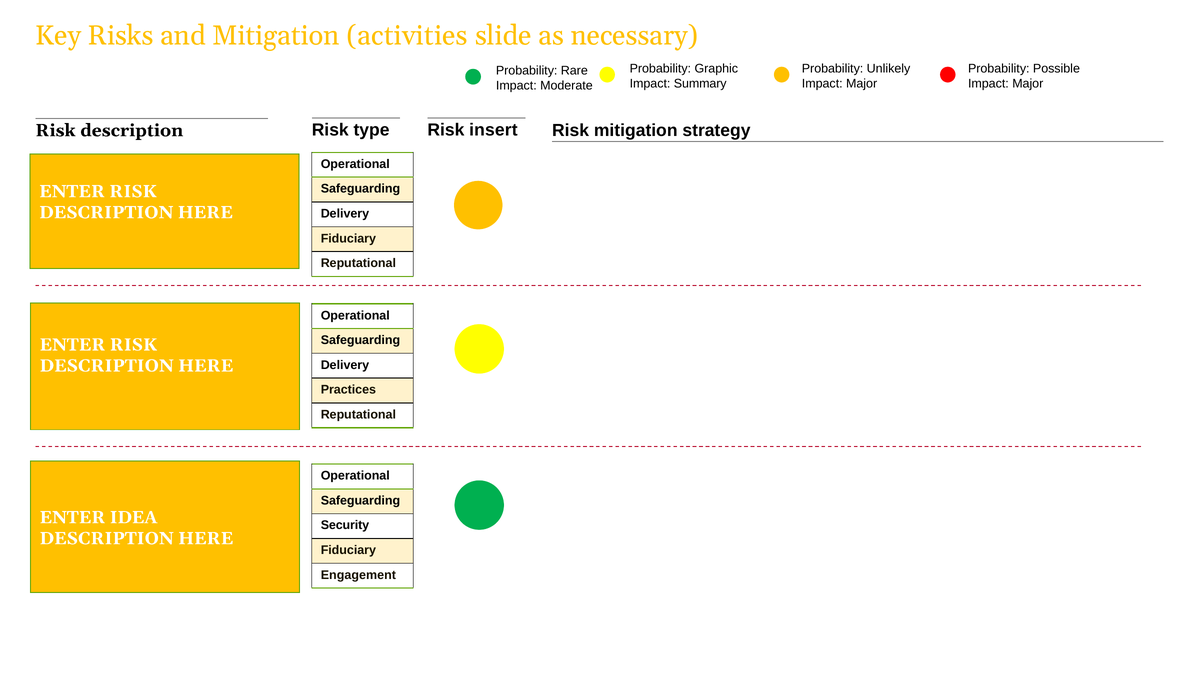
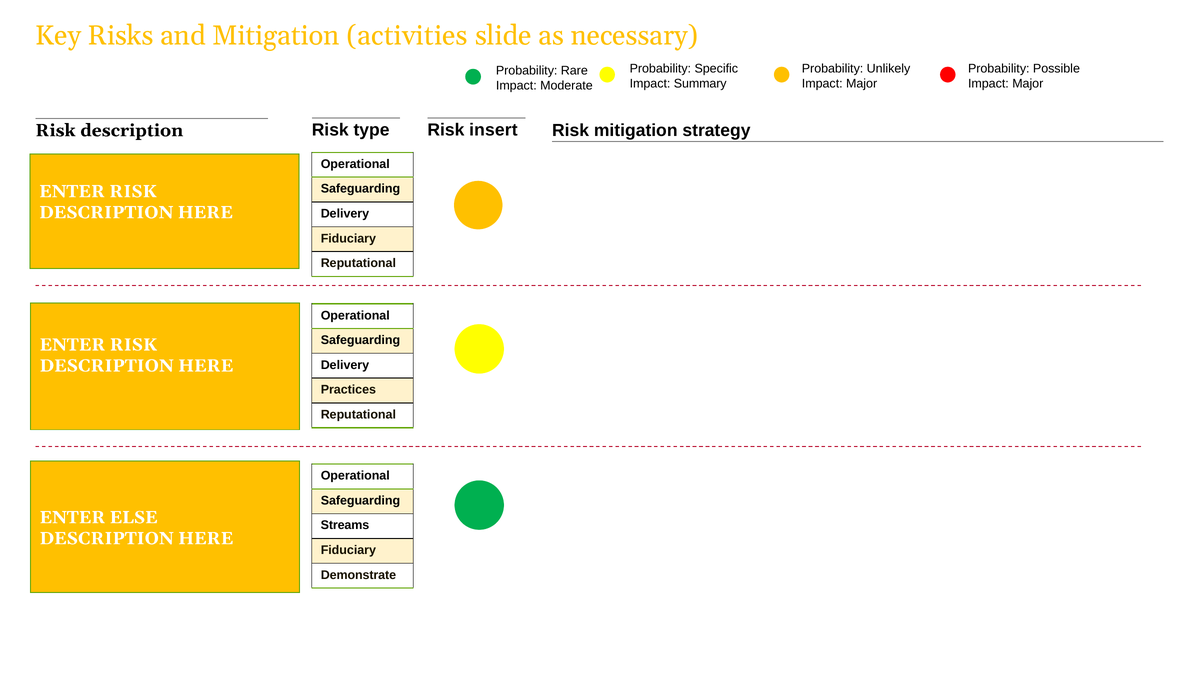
Graphic: Graphic -> Specific
IDEA: IDEA -> ELSE
Security: Security -> Streams
Engagement: Engagement -> Demonstrate
